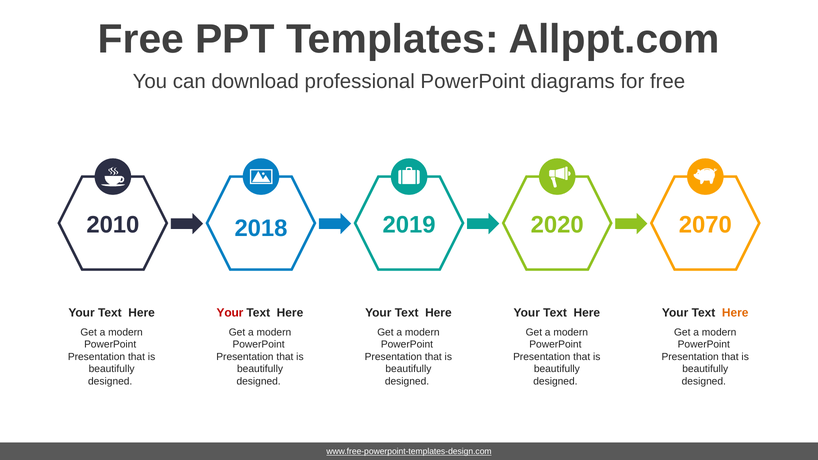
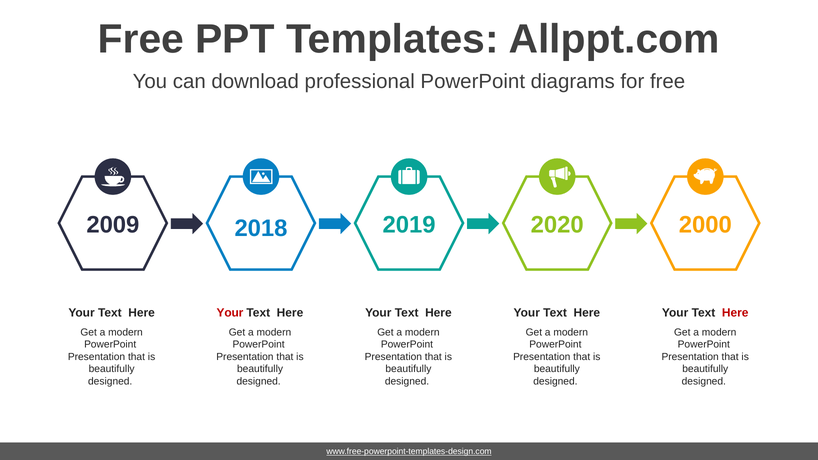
2010: 2010 -> 2009
2070: 2070 -> 2000
Here at (735, 313) colour: orange -> red
